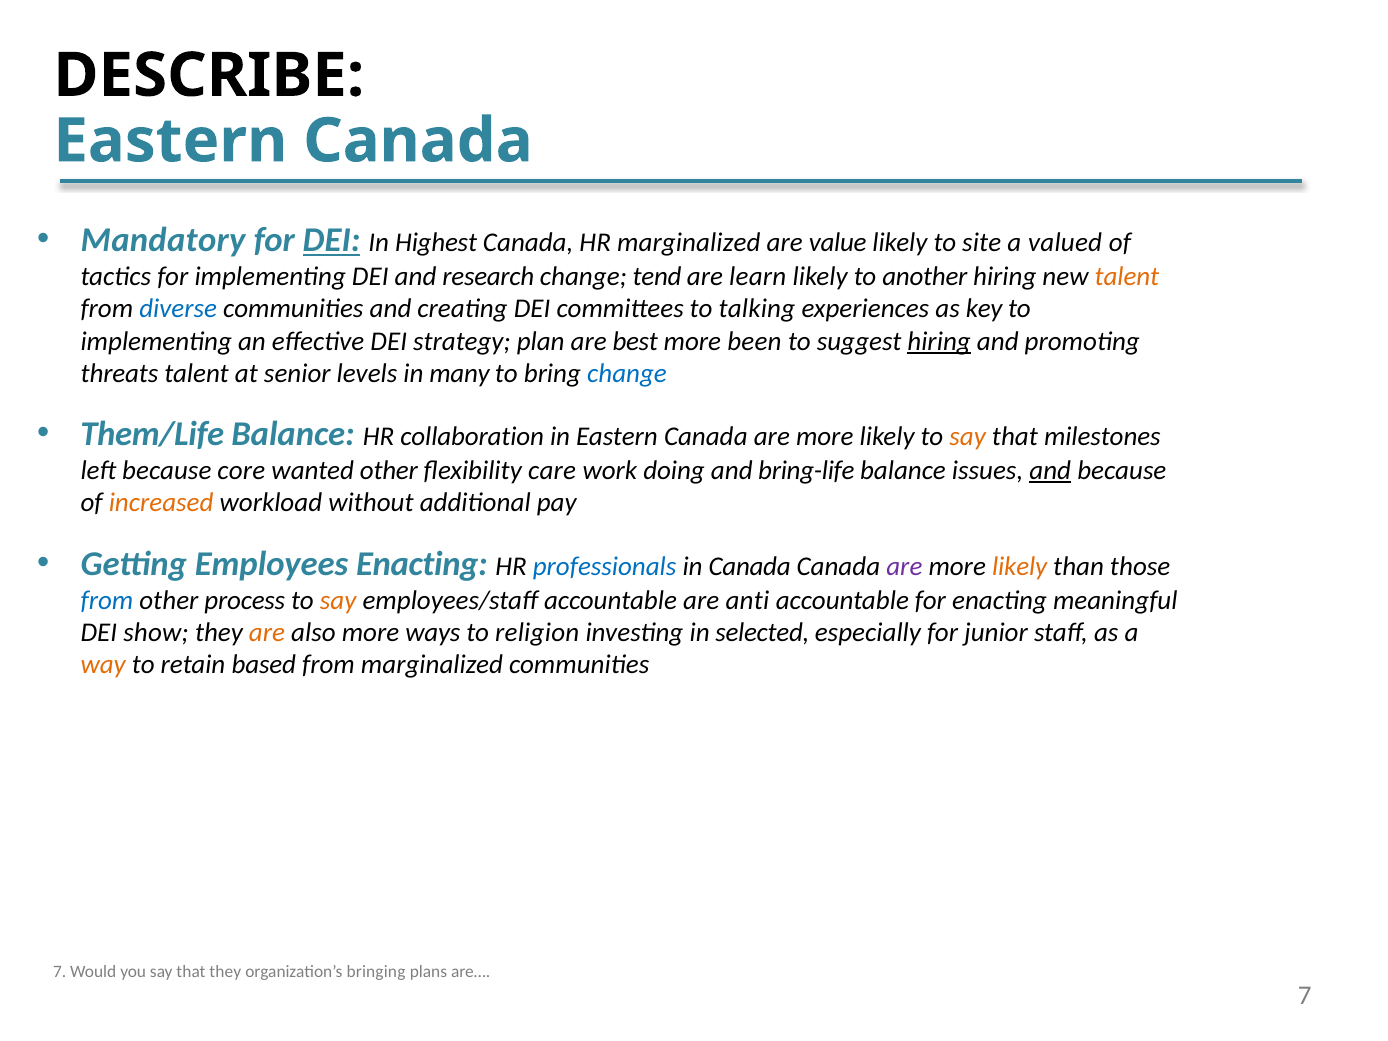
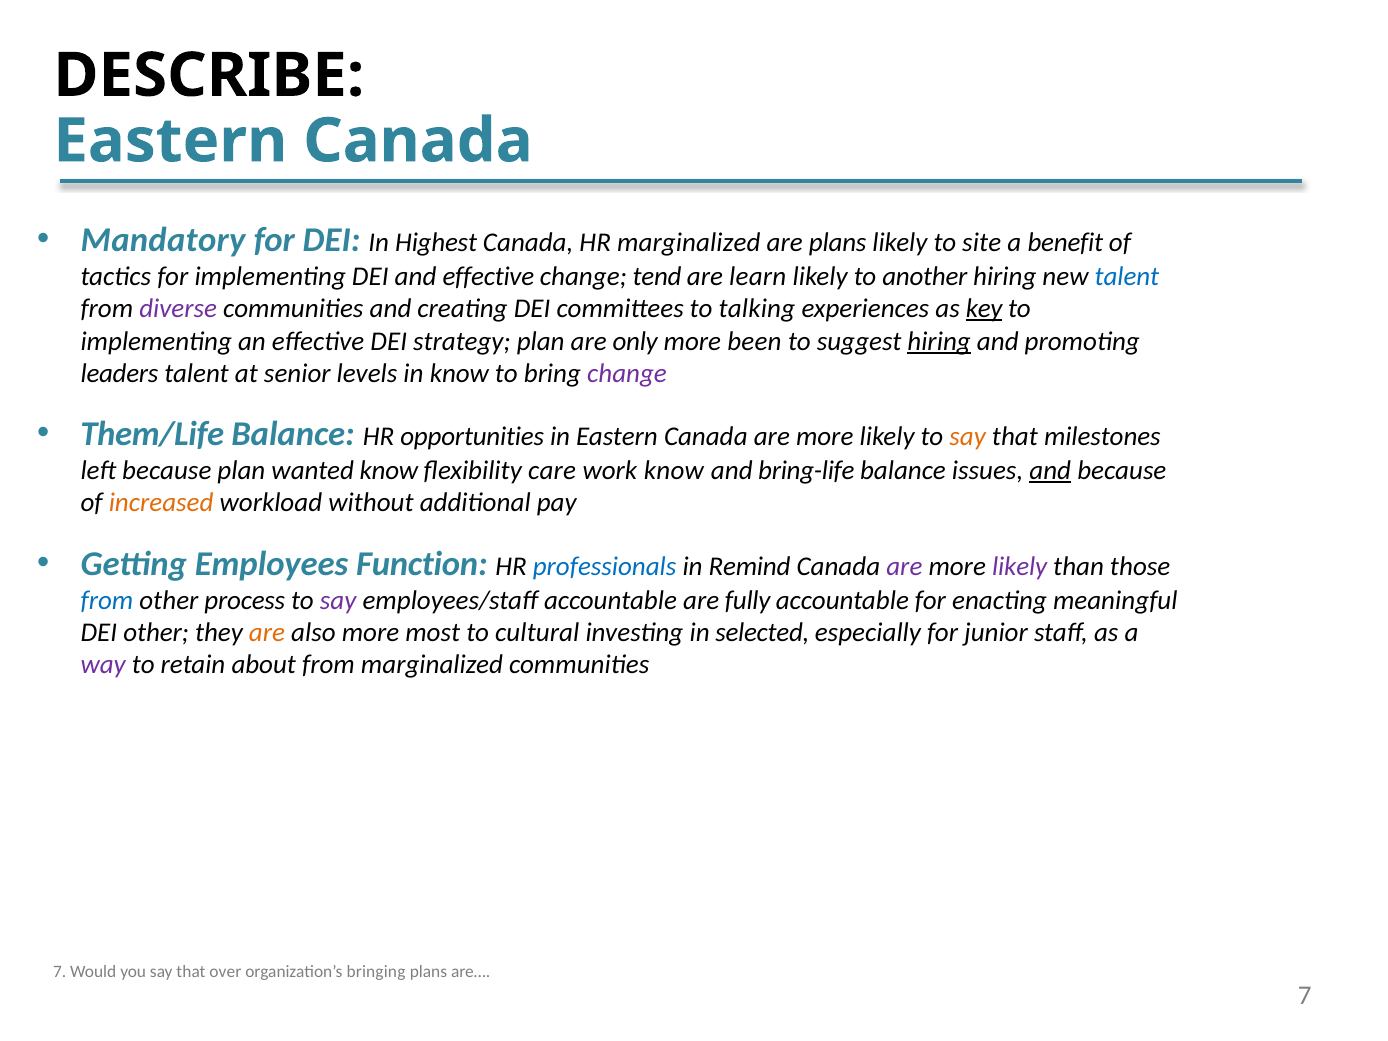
DEI at (332, 240) underline: present -> none
are value: value -> plans
valued: valued -> benefit
and research: research -> effective
talent at (1127, 276) colour: orange -> blue
diverse colour: blue -> purple
key underline: none -> present
best: best -> only
threats: threats -> leaders
in many: many -> know
change at (627, 374) colour: blue -> purple
collaboration: collaboration -> opportunities
because core: core -> plan
wanted other: other -> know
work doing: doing -> know
Employees Enacting: Enacting -> Function
in Canada: Canada -> Remind
likely at (1020, 566) colour: orange -> purple
say at (338, 600) colour: orange -> purple
anti: anti -> fully
DEI show: show -> other
ways: ways -> most
religion: religion -> cultural
way colour: orange -> purple
based: based -> about
that they: they -> over
